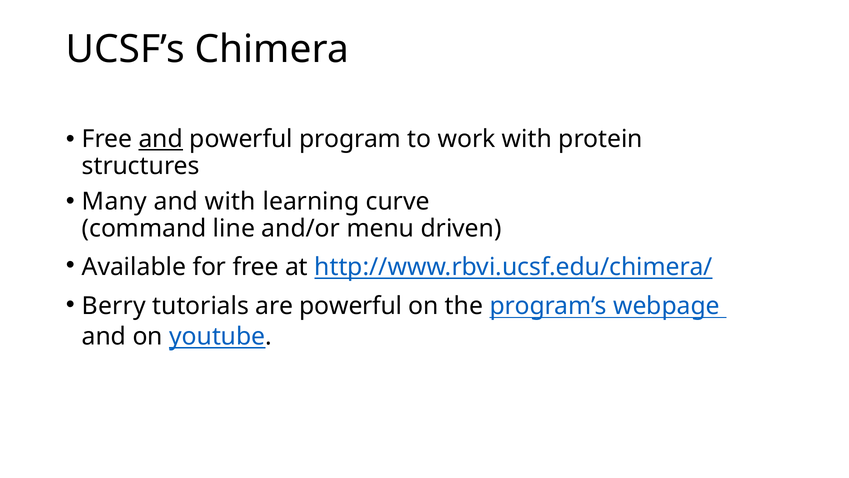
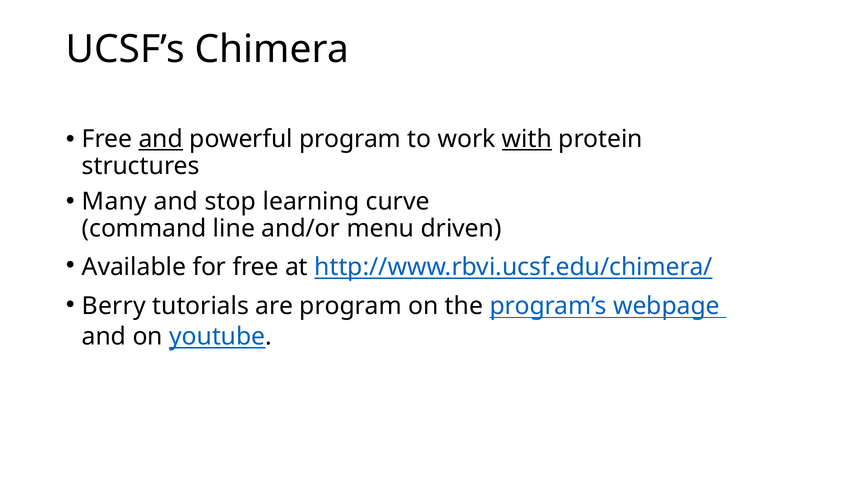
with at (527, 139) underline: none -> present
and with: with -> stop
are powerful: powerful -> program
